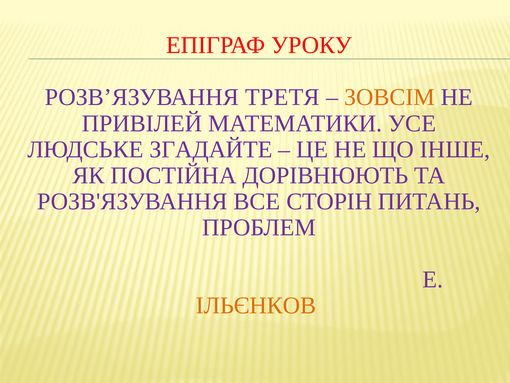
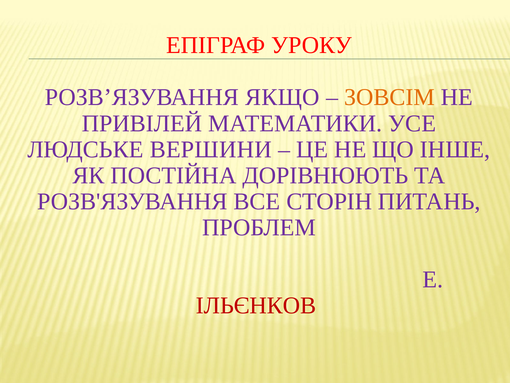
ТРЕТЯ: ТРЕТЯ -> ЯКЩО
ЗГАДАЙТЕ: ЗГАДАЙТЕ -> ВЕРШИНИ
ІЛЬЄНКОВ colour: orange -> red
